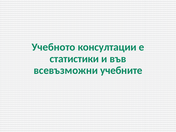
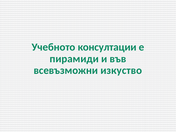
статистики: статистики -> пирамиди
учебните: учебните -> изкуство
